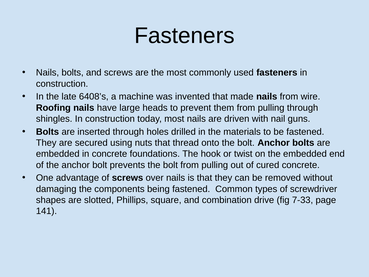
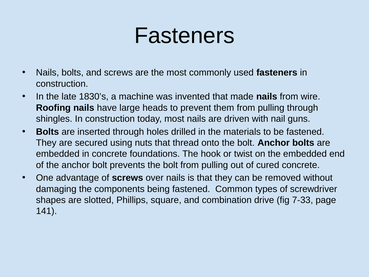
6408’s: 6408’s -> 1830’s
